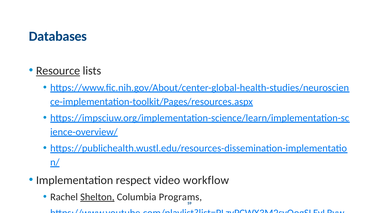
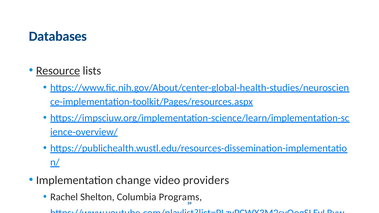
respect: respect -> change
workflow: workflow -> providers
Shelton underline: present -> none
